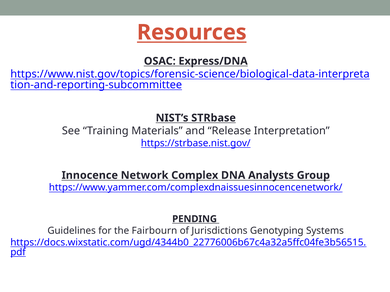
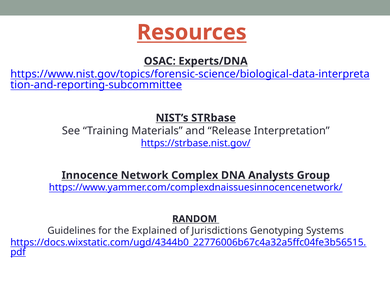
Express/DNA: Express/DNA -> Experts/DNA
PENDING: PENDING -> RANDOM
Fairbourn: Fairbourn -> Explained
